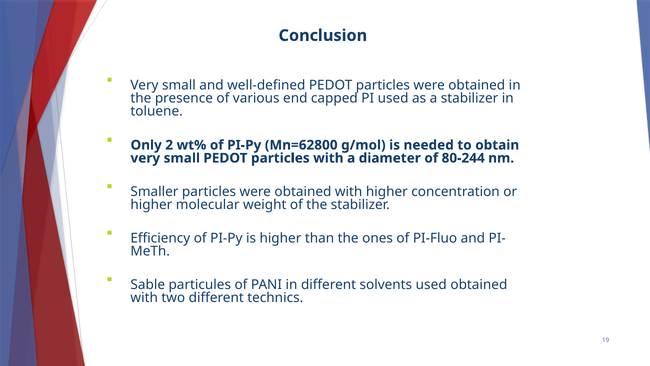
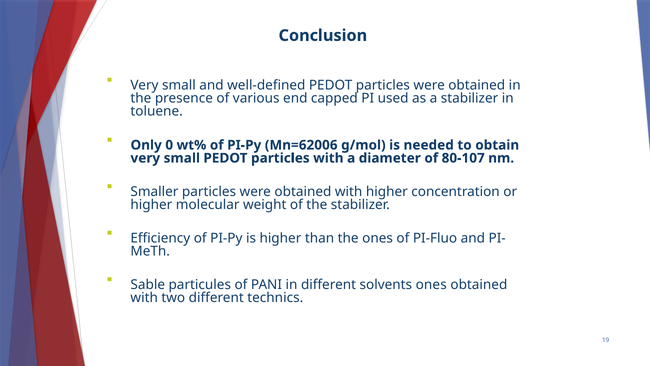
2: 2 -> 0
Mn=62800: Mn=62800 -> Mn=62006
80-244: 80-244 -> 80-107
solvents used: used -> ones
